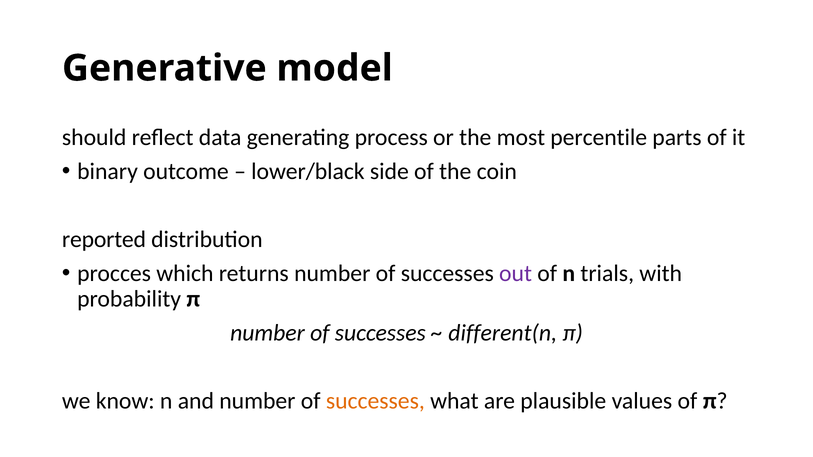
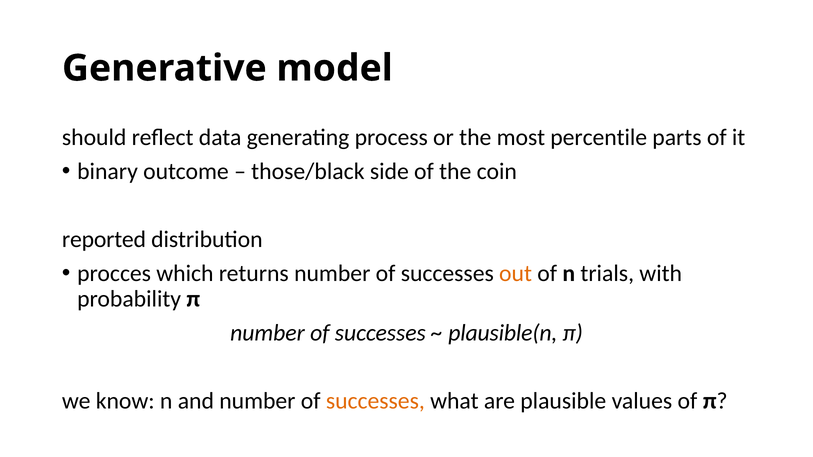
lower/black: lower/black -> those/black
out colour: purple -> orange
different(n: different(n -> plausible(n
